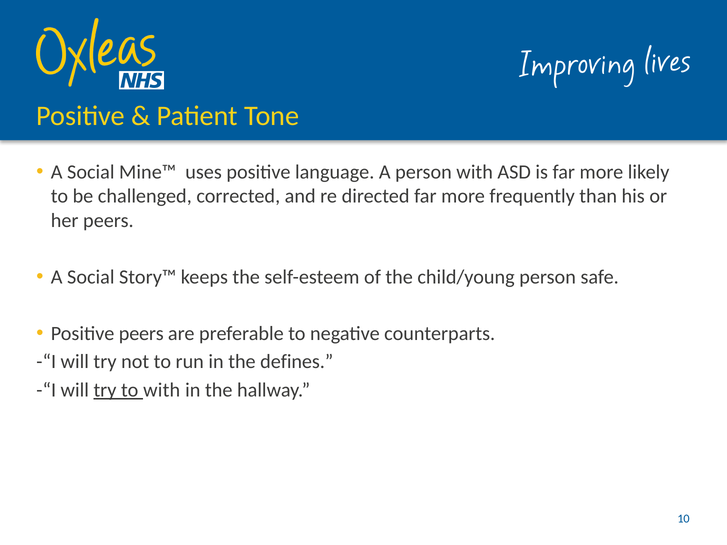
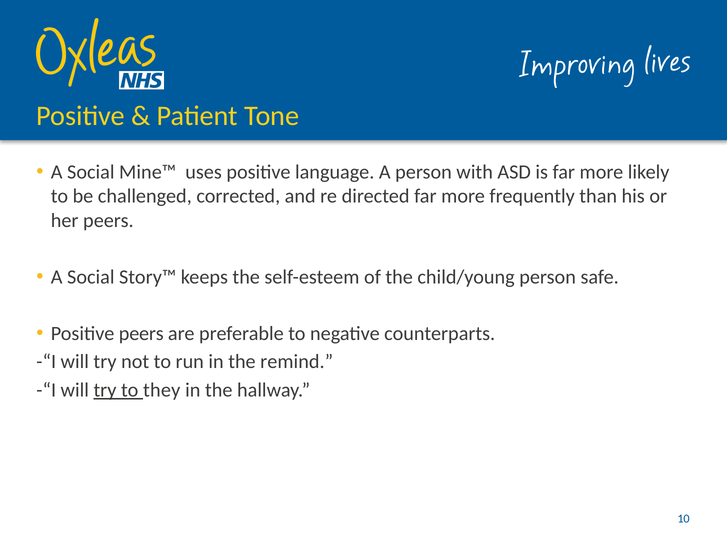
defines: defines -> remind
to with: with -> they
